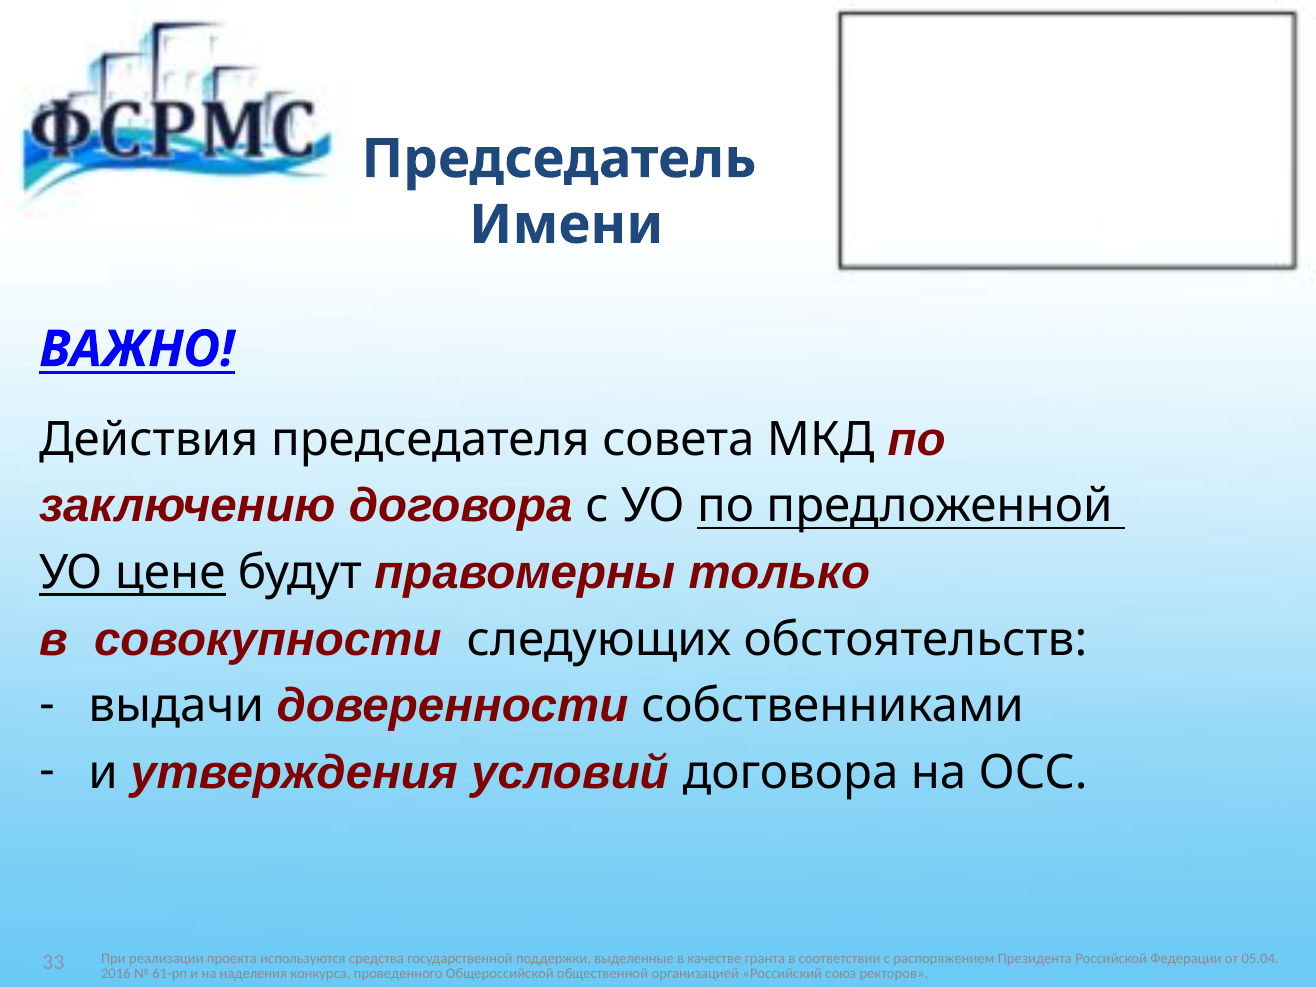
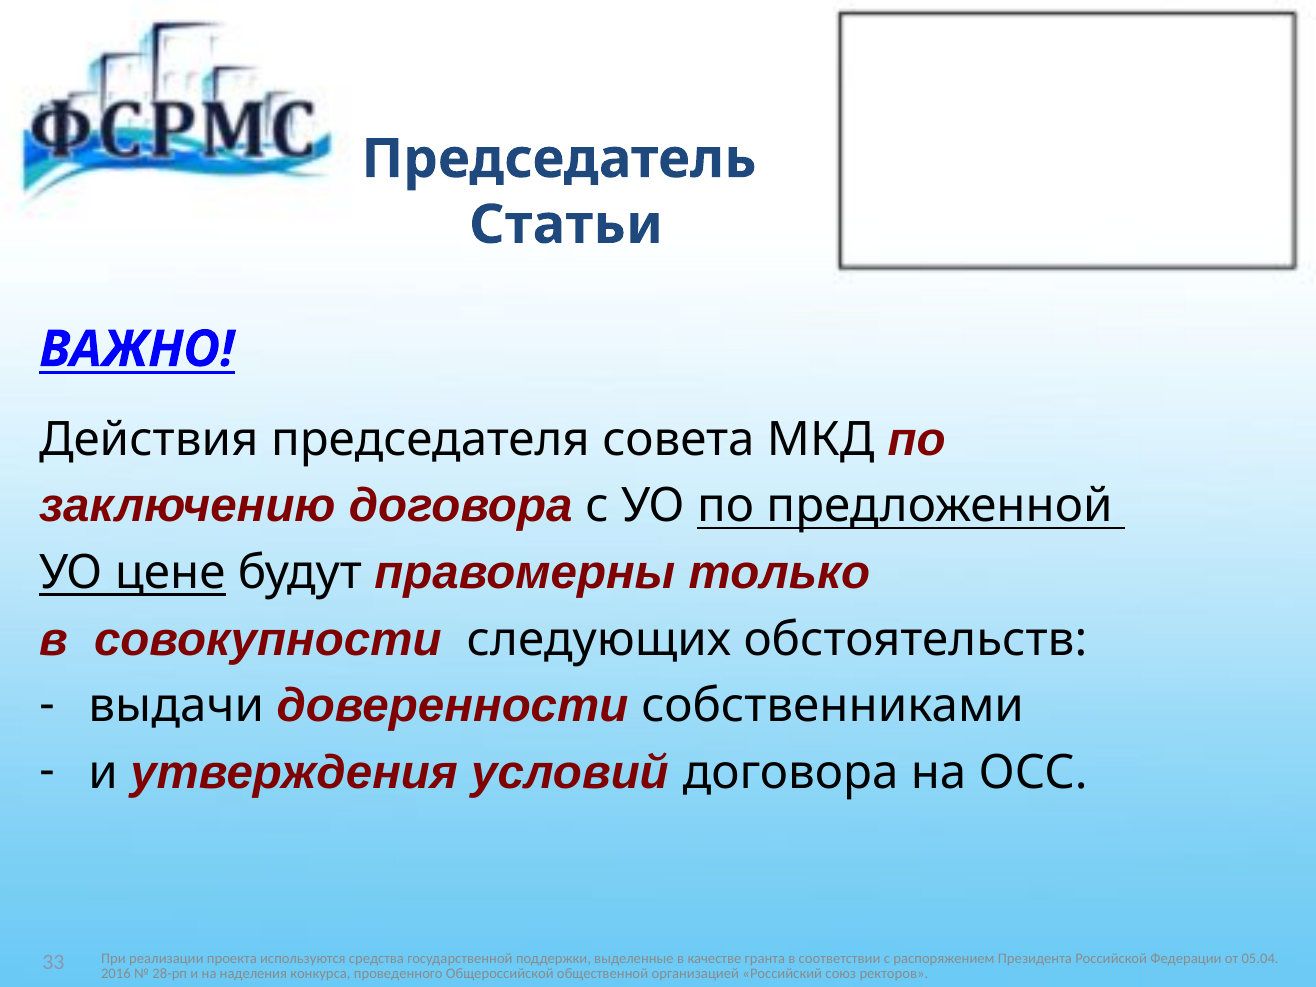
Имени: Имени -> Статьи
61-рп: 61-рп -> 28-рп
